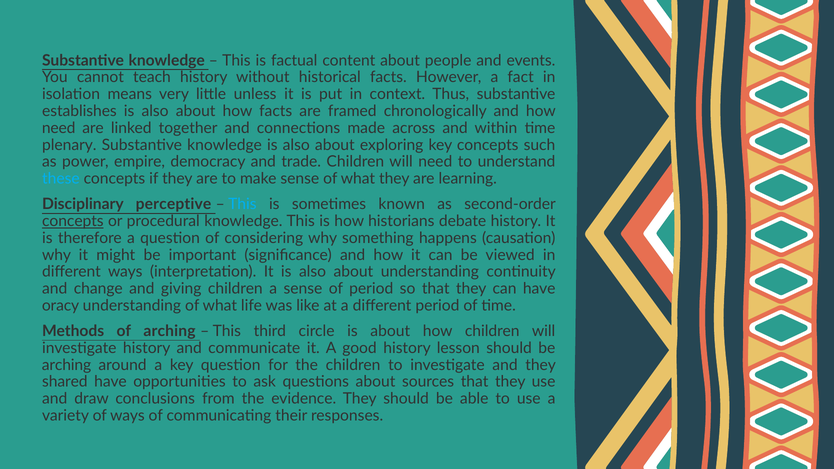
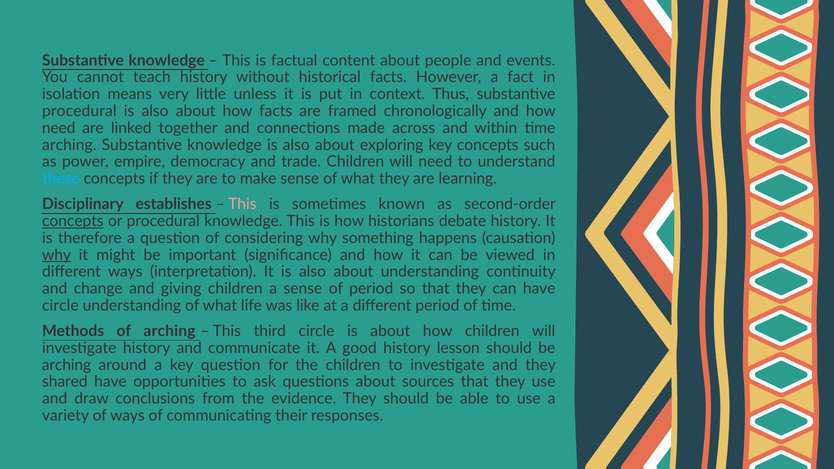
establishes at (79, 111): establishes -> procedural
plenary at (69, 145): plenary -> arching
perceptive: perceptive -> establishes
This at (242, 204) colour: light blue -> pink
why at (57, 255) underline: none -> present
oracy at (61, 306): oracy -> circle
